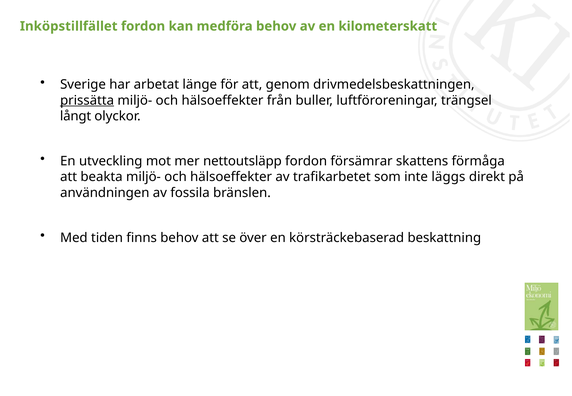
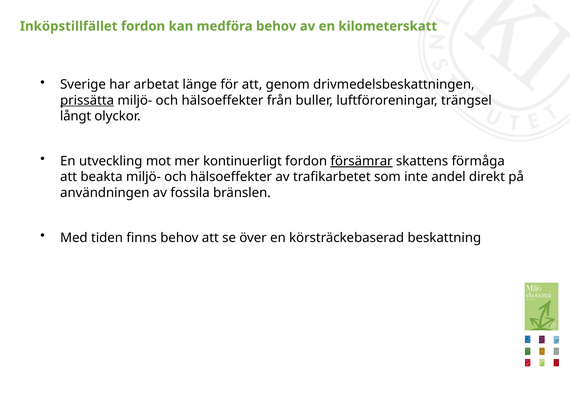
nettoutsläpp: nettoutsläpp -> kontinuerligt
försämrar underline: none -> present
läggs: läggs -> andel
